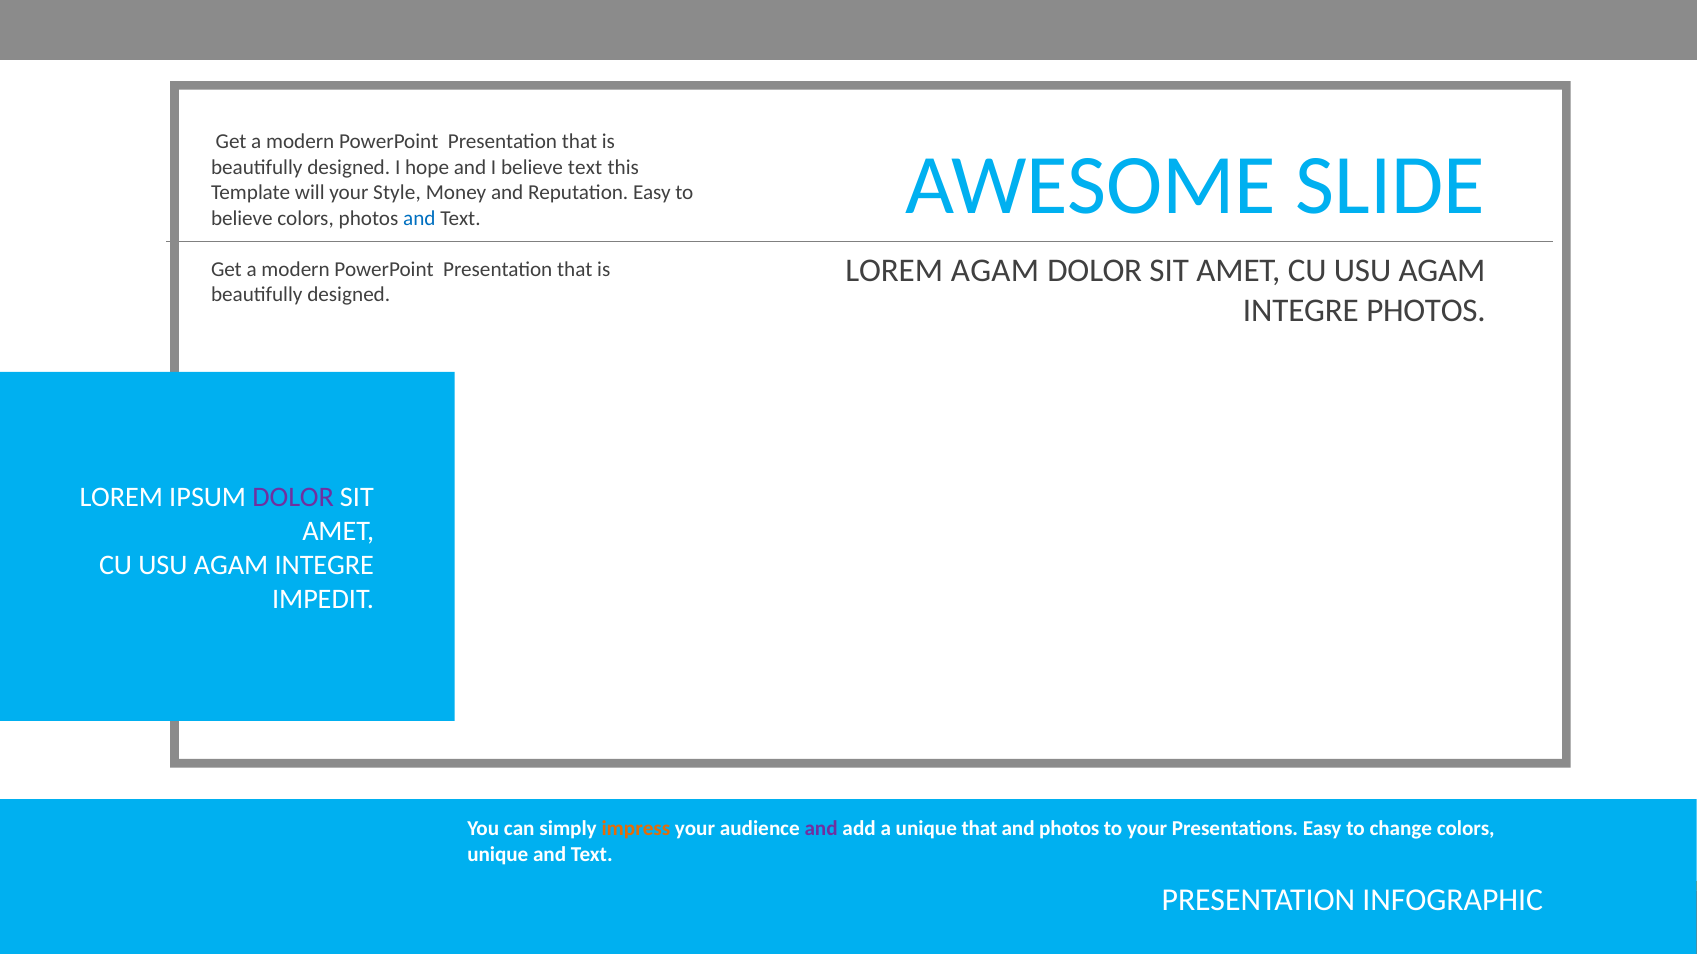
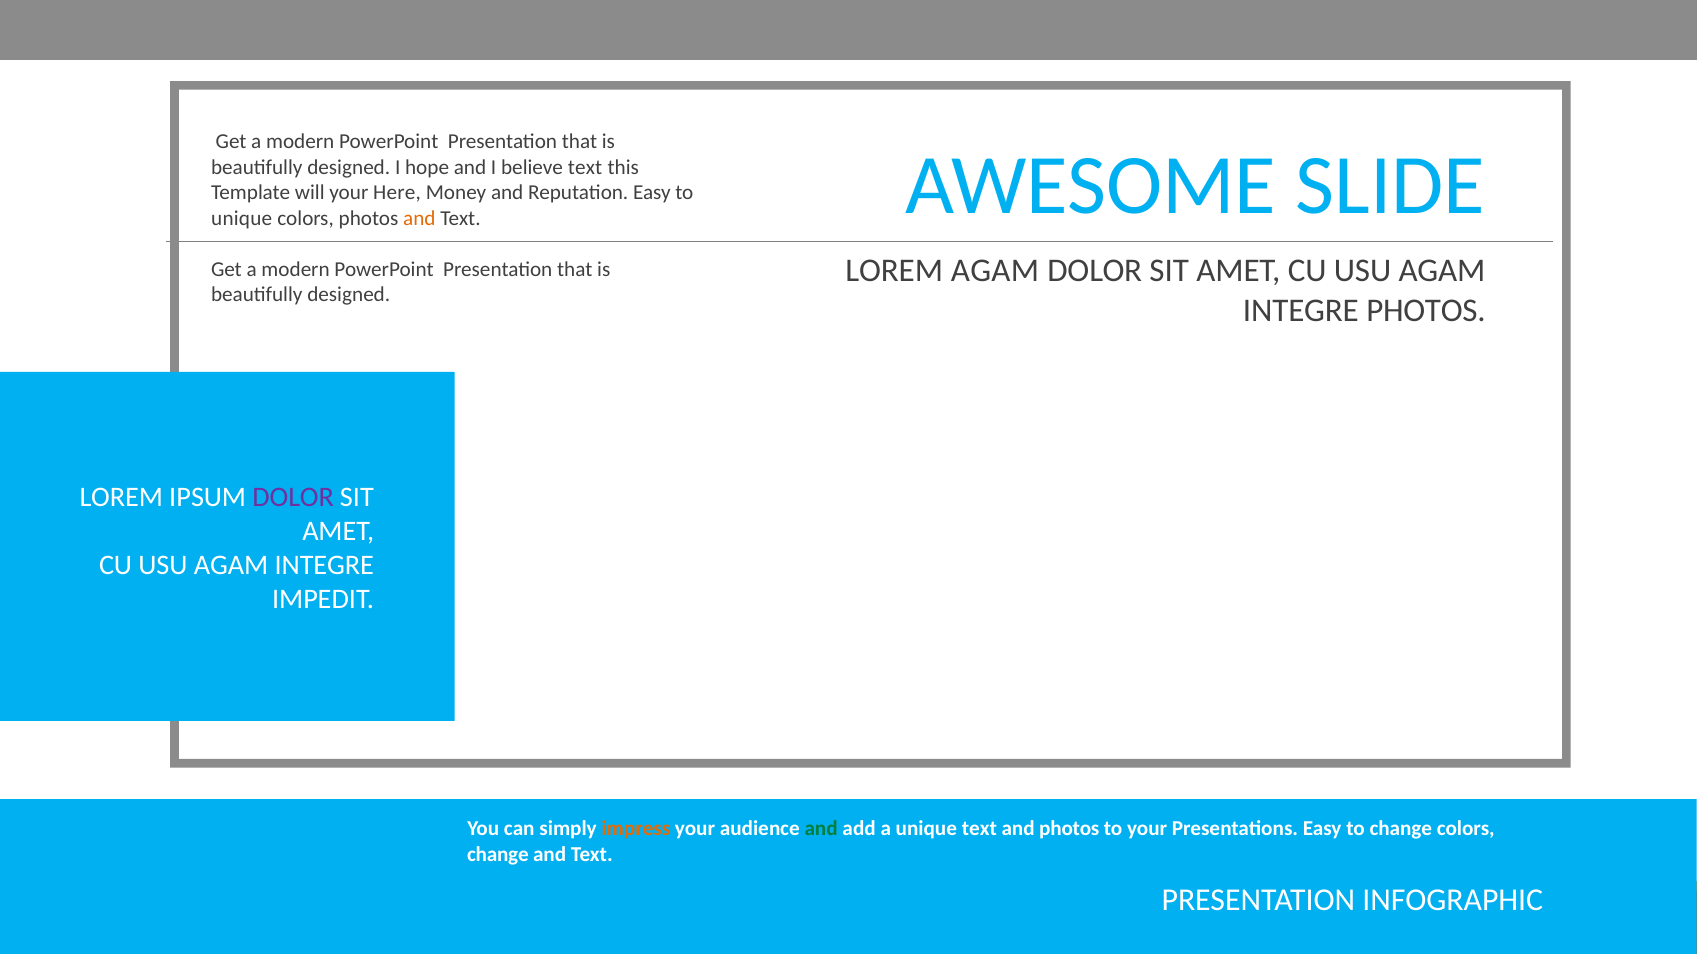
Style: Style -> Here
believe at (242, 218): believe -> unique
and at (419, 218) colour: blue -> orange
and at (821, 829) colour: purple -> green
unique that: that -> text
unique at (498, 855): unique -> change
